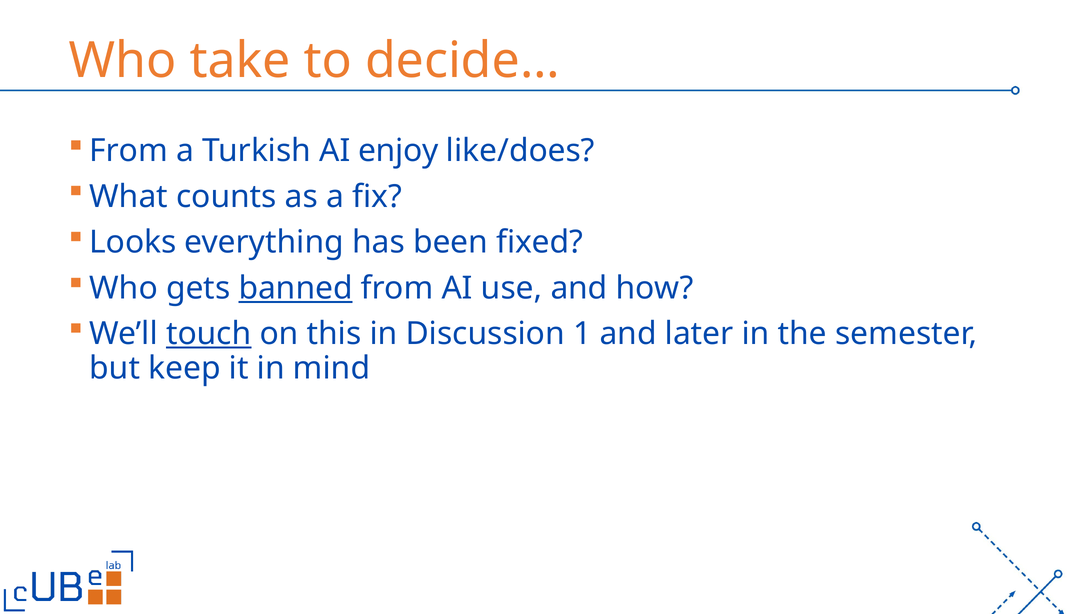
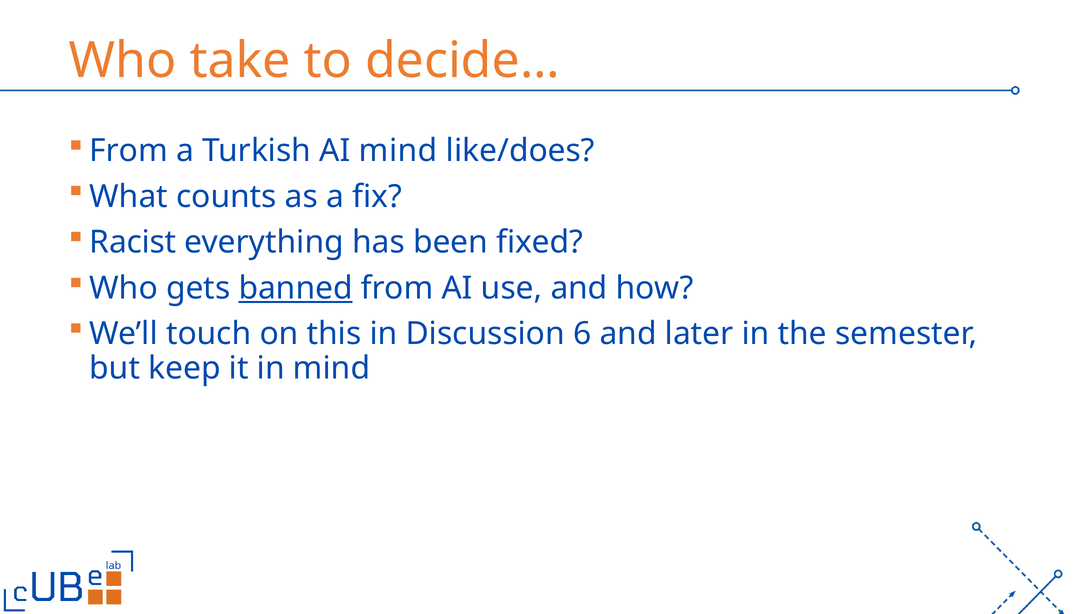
AI enjoy: enjoy -> mind
Looks: Looks -> Racist
touch underline: present -> none
1: 1 -> 6
